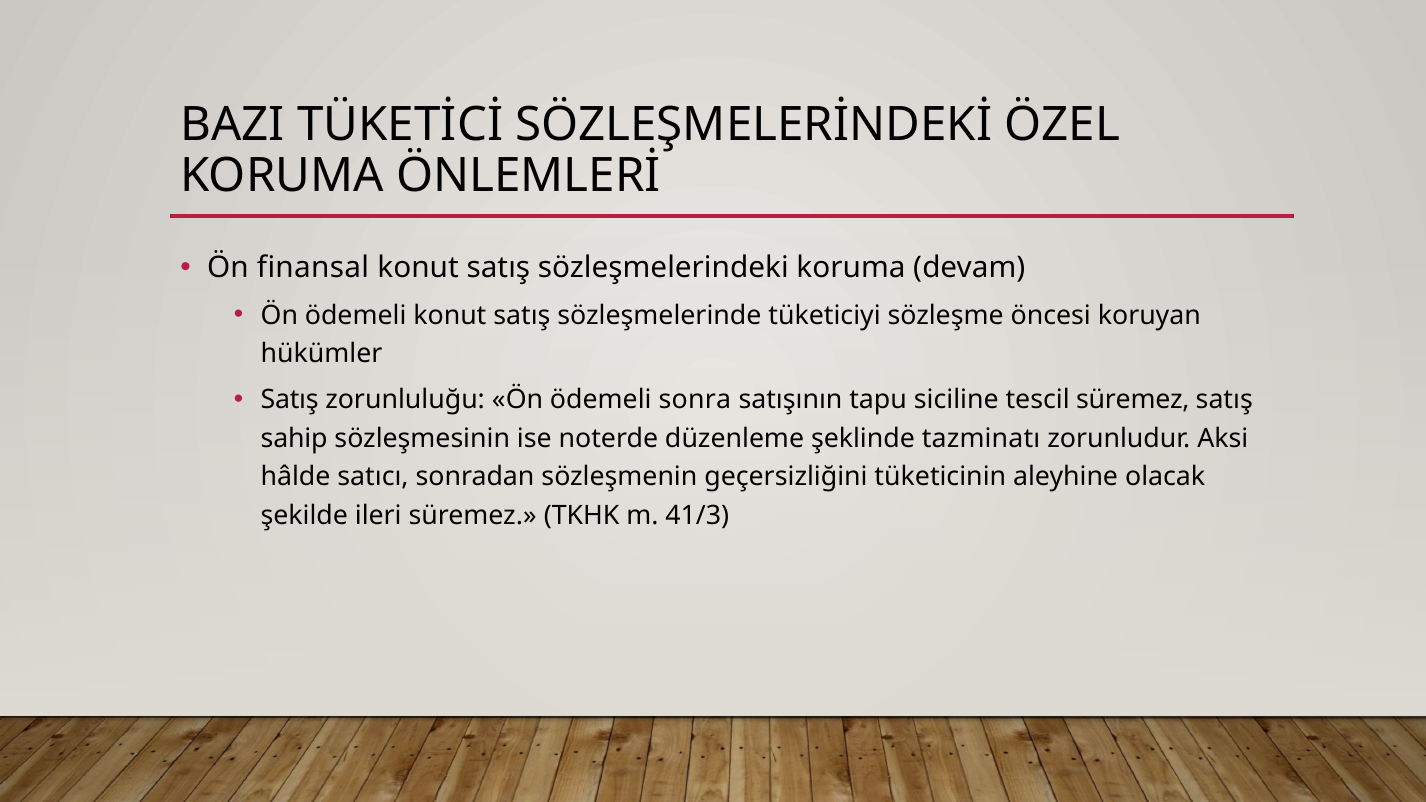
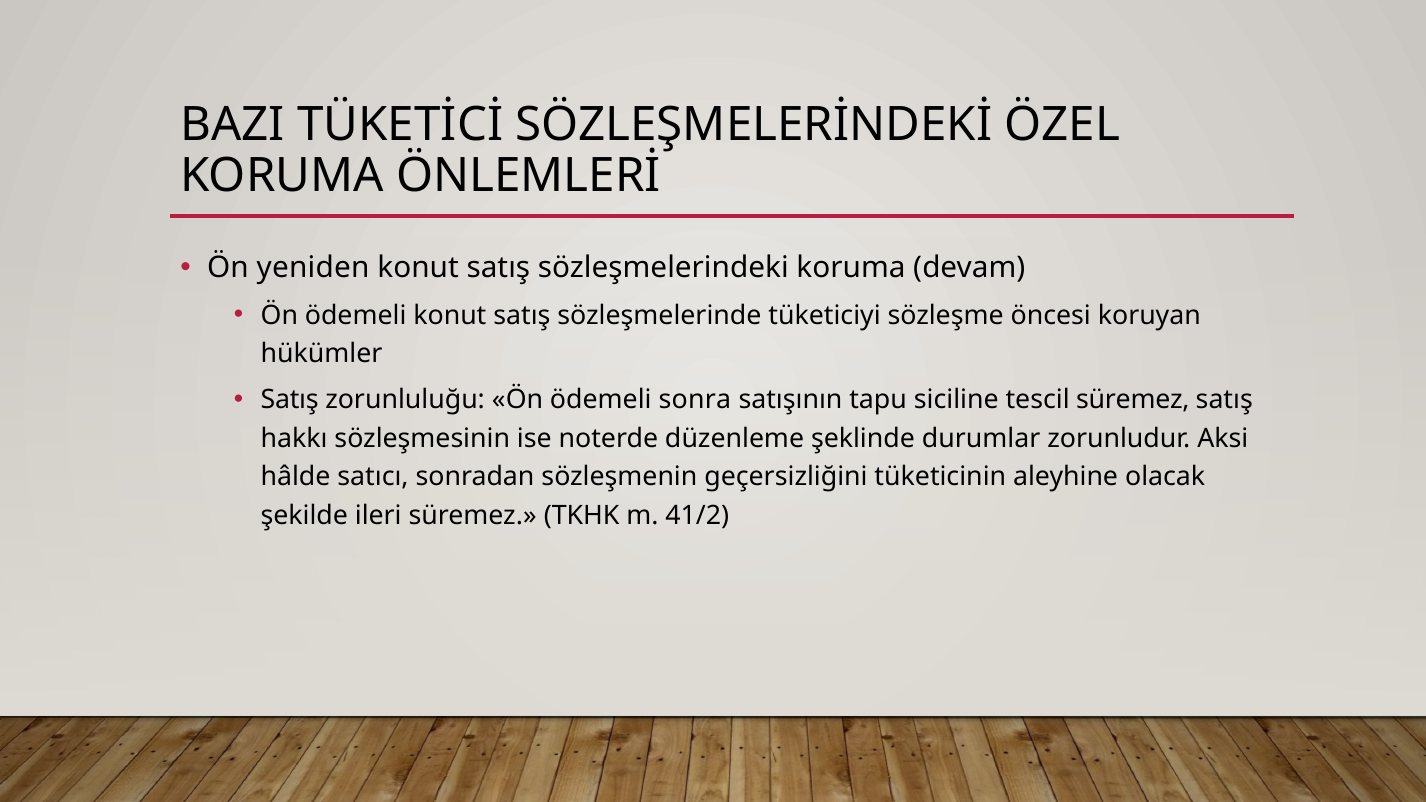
finansal: finansal -> yeniden
sahip: sahip -> hakkı
tazminatı: tazminatı -> durumlar
41/3: 41/3 -> 41/2
